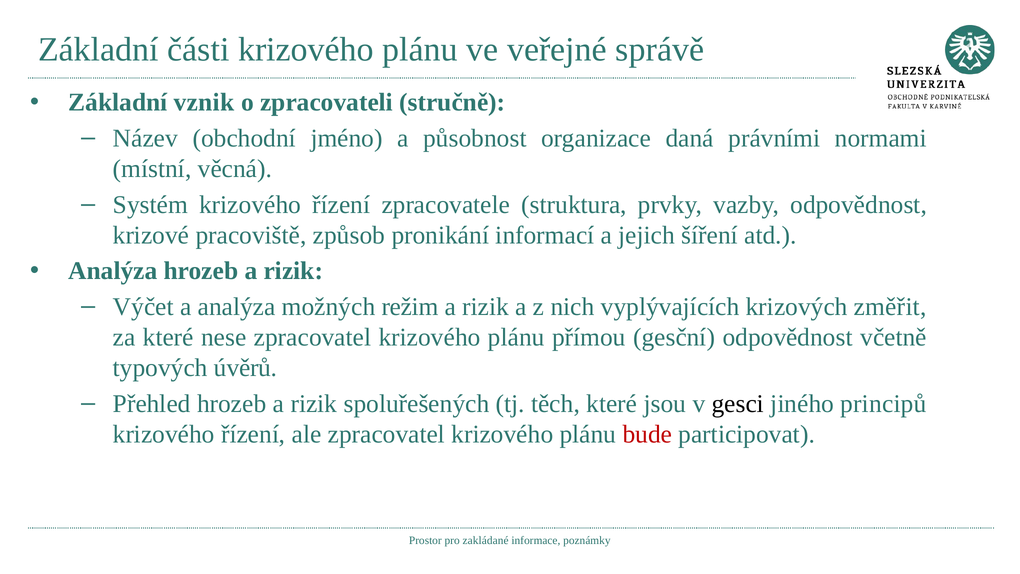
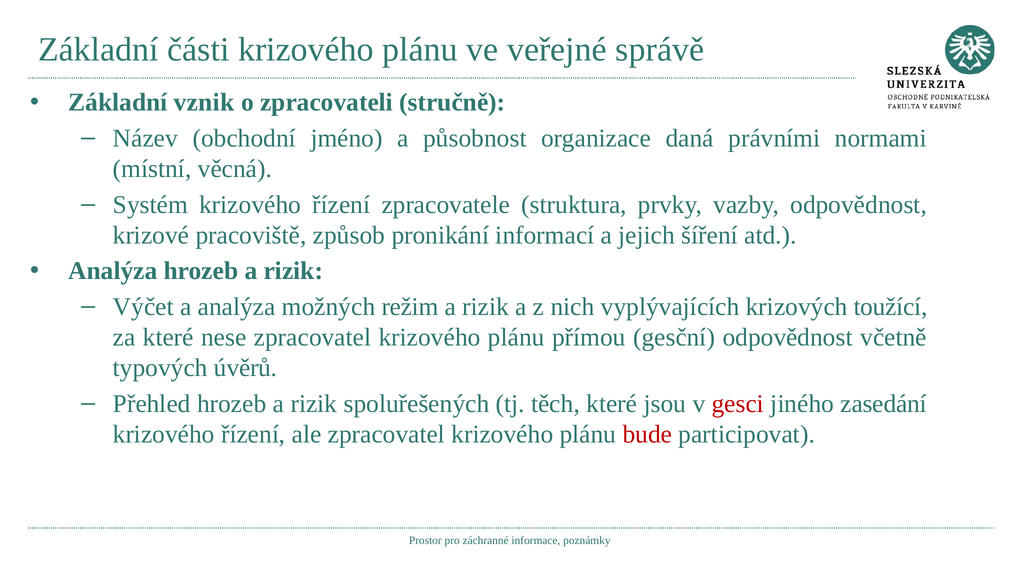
změřit: změřit -> toužící
gesci colour: black -> red
principů: principů -> zasedání
zakládané: zakládané -> záchranné
